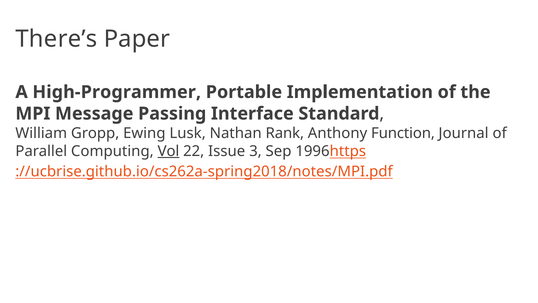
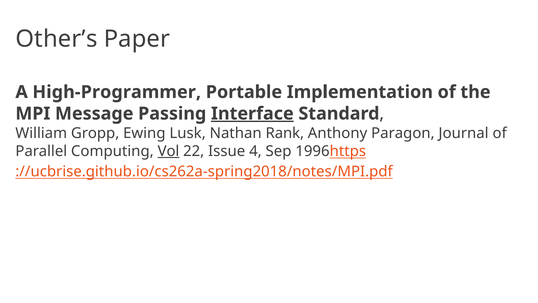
There’s: There’s -> Other’s
Interface underline: none -> present
Function: Function -> Paragon
3: 3 -> 4
